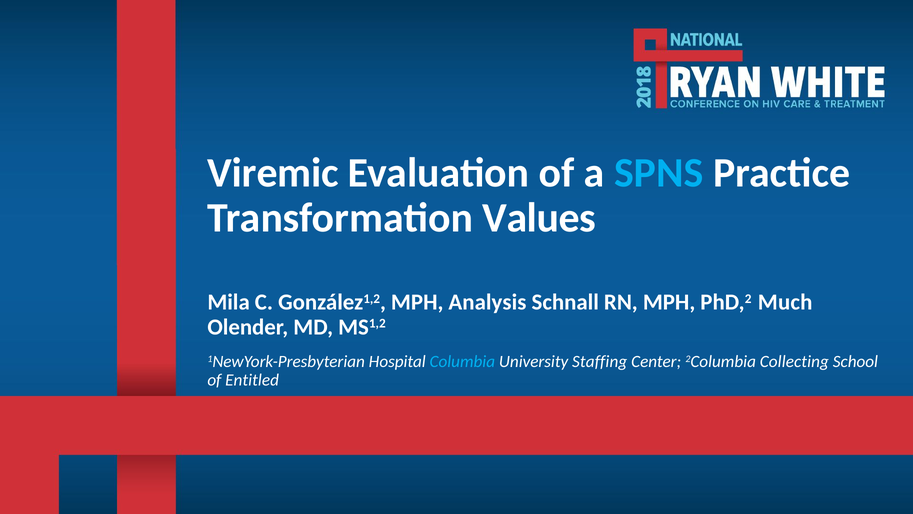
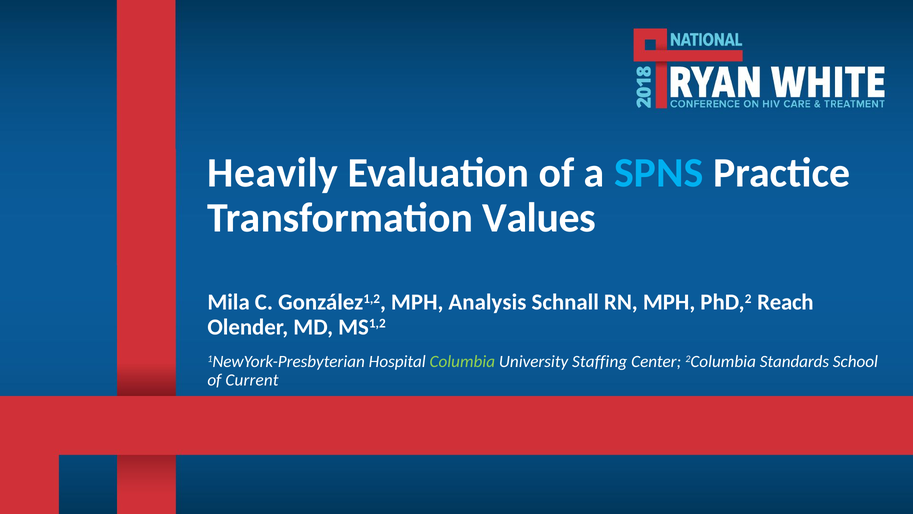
Viremic: Viremic -> Heavily
Much: Much -> Reach
Columbia colour: light blue -> light green
Collecting: Collecting -> Standards
Entitled: Entitled -> Current
